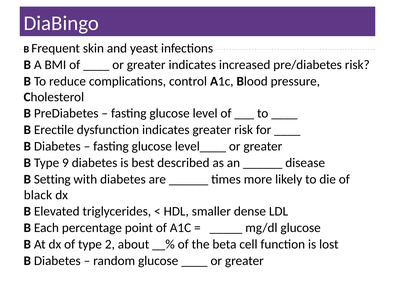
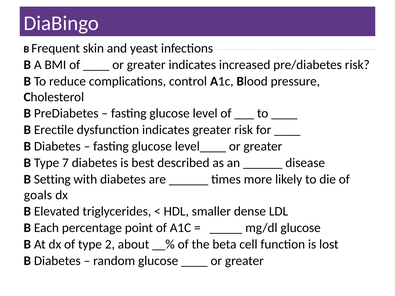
9: 9 -> 7
black: black -> goals
